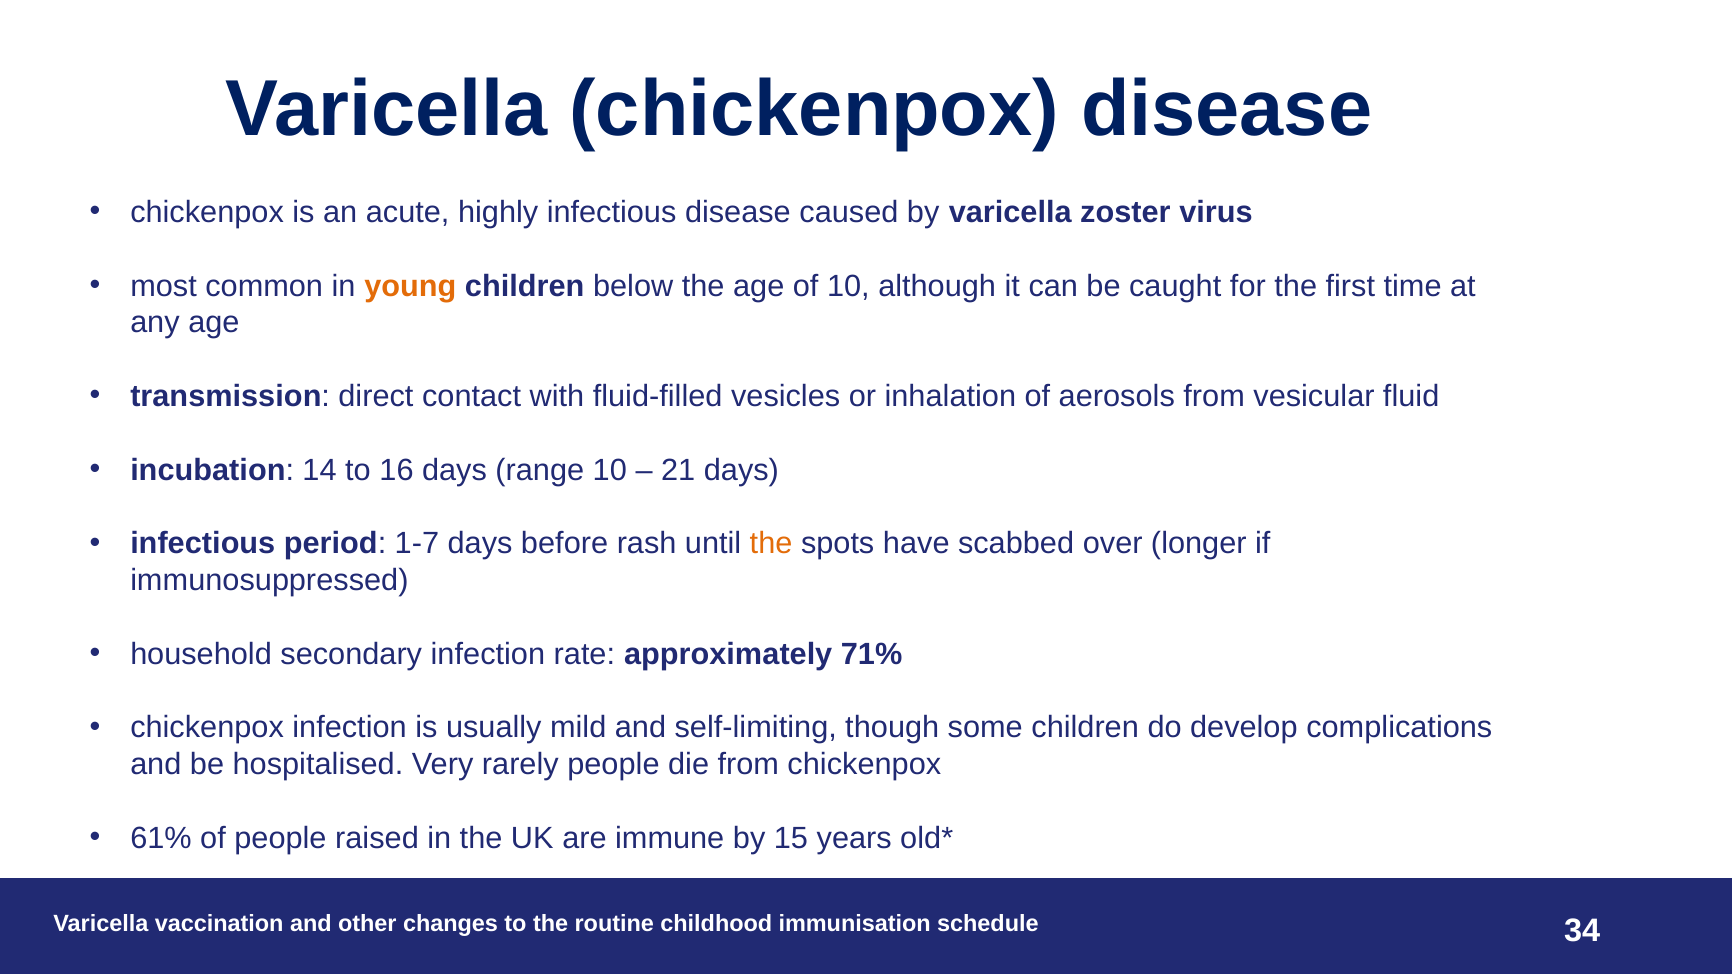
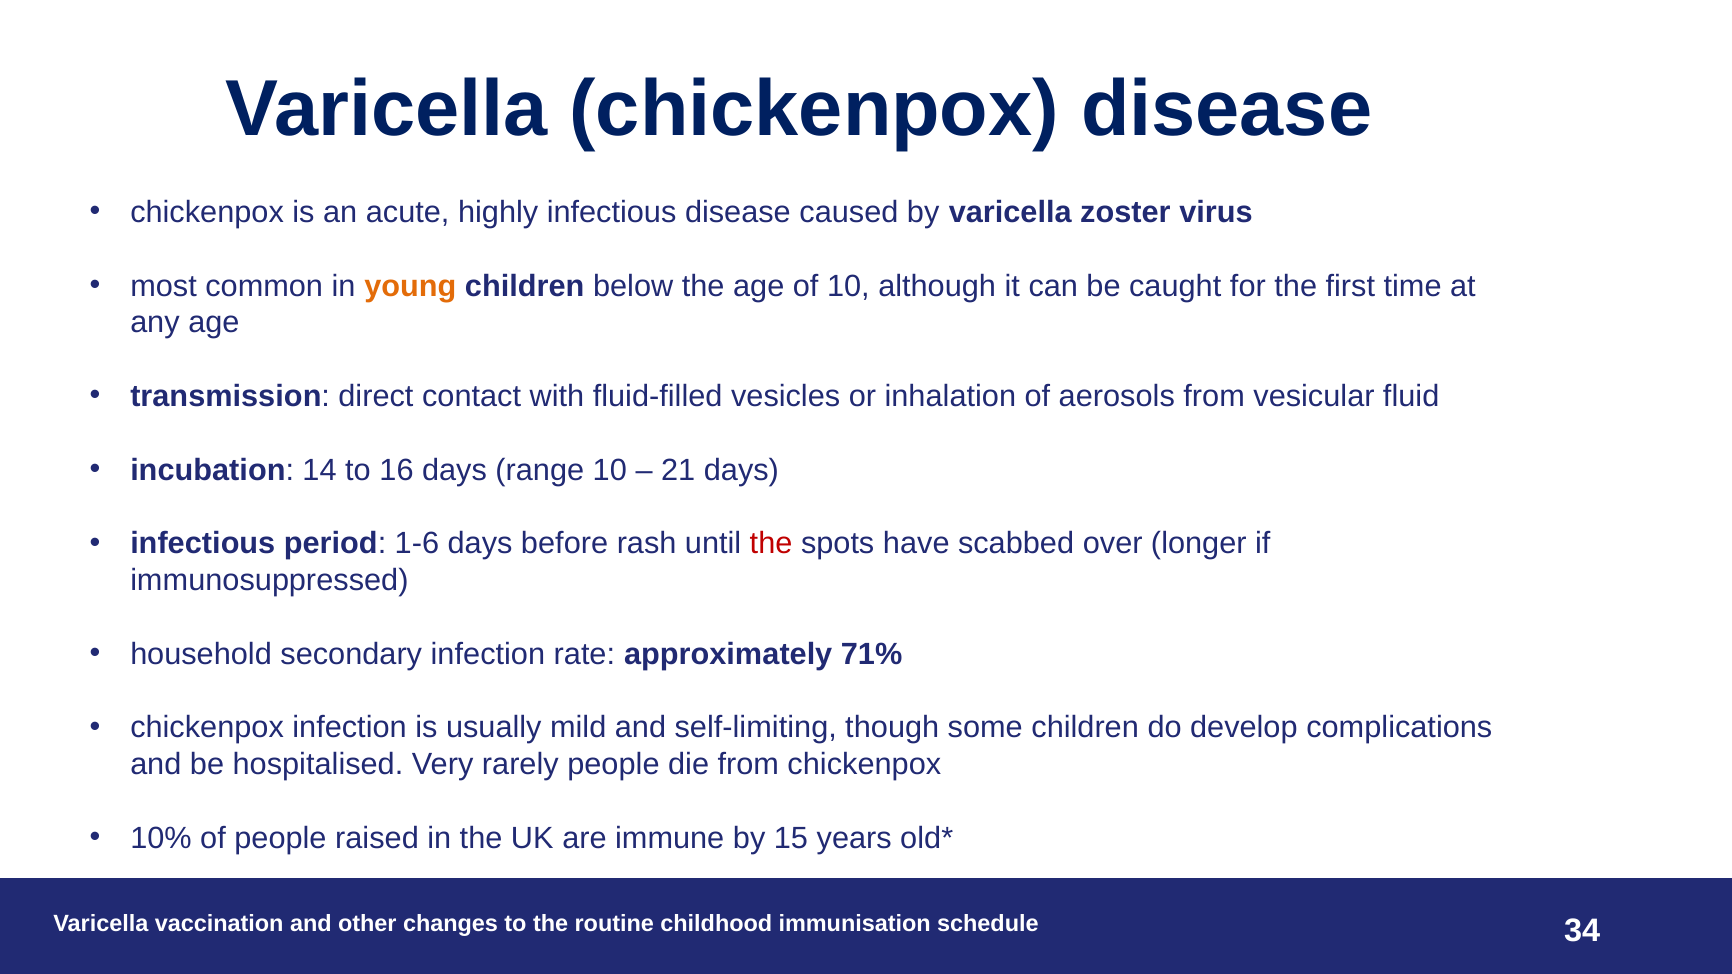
1-7: 1-7 -> 1-6
the at (771, 544) colour: orange -> red
61%: 61% -> 10%
